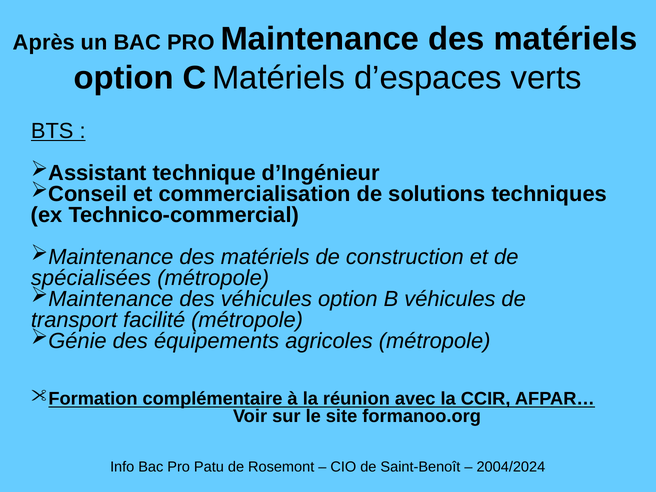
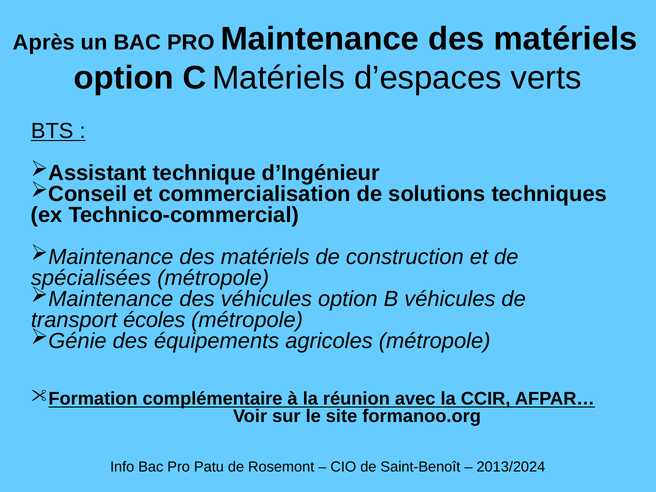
facilité: facilité -> écoles
2004/2024: 2004/2024 -> 2013/2024
